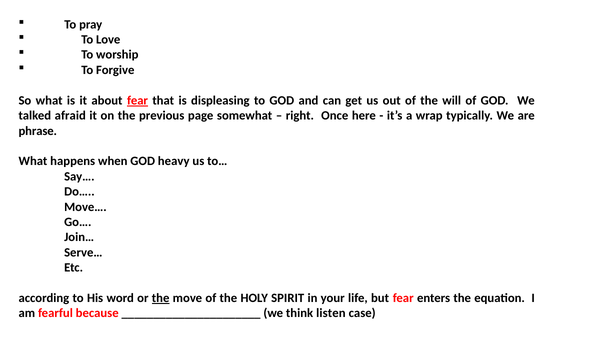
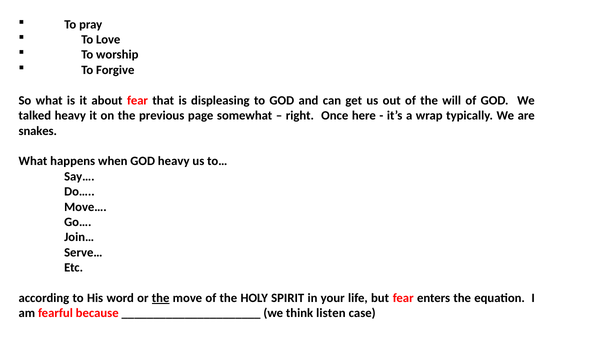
fear at (138, 100) underline: present -> none
talked afraid: afraid -> heavy
phrase: phrase -> snakes
